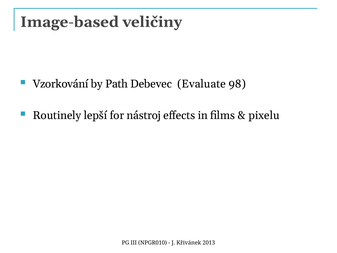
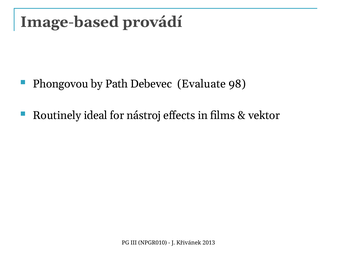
veličiny: veličiny -> provádí
Vzorkování: Vzorkování -> Phongovou
lepší: lepší -> ideal
pixelu: pixelu -> vektor
